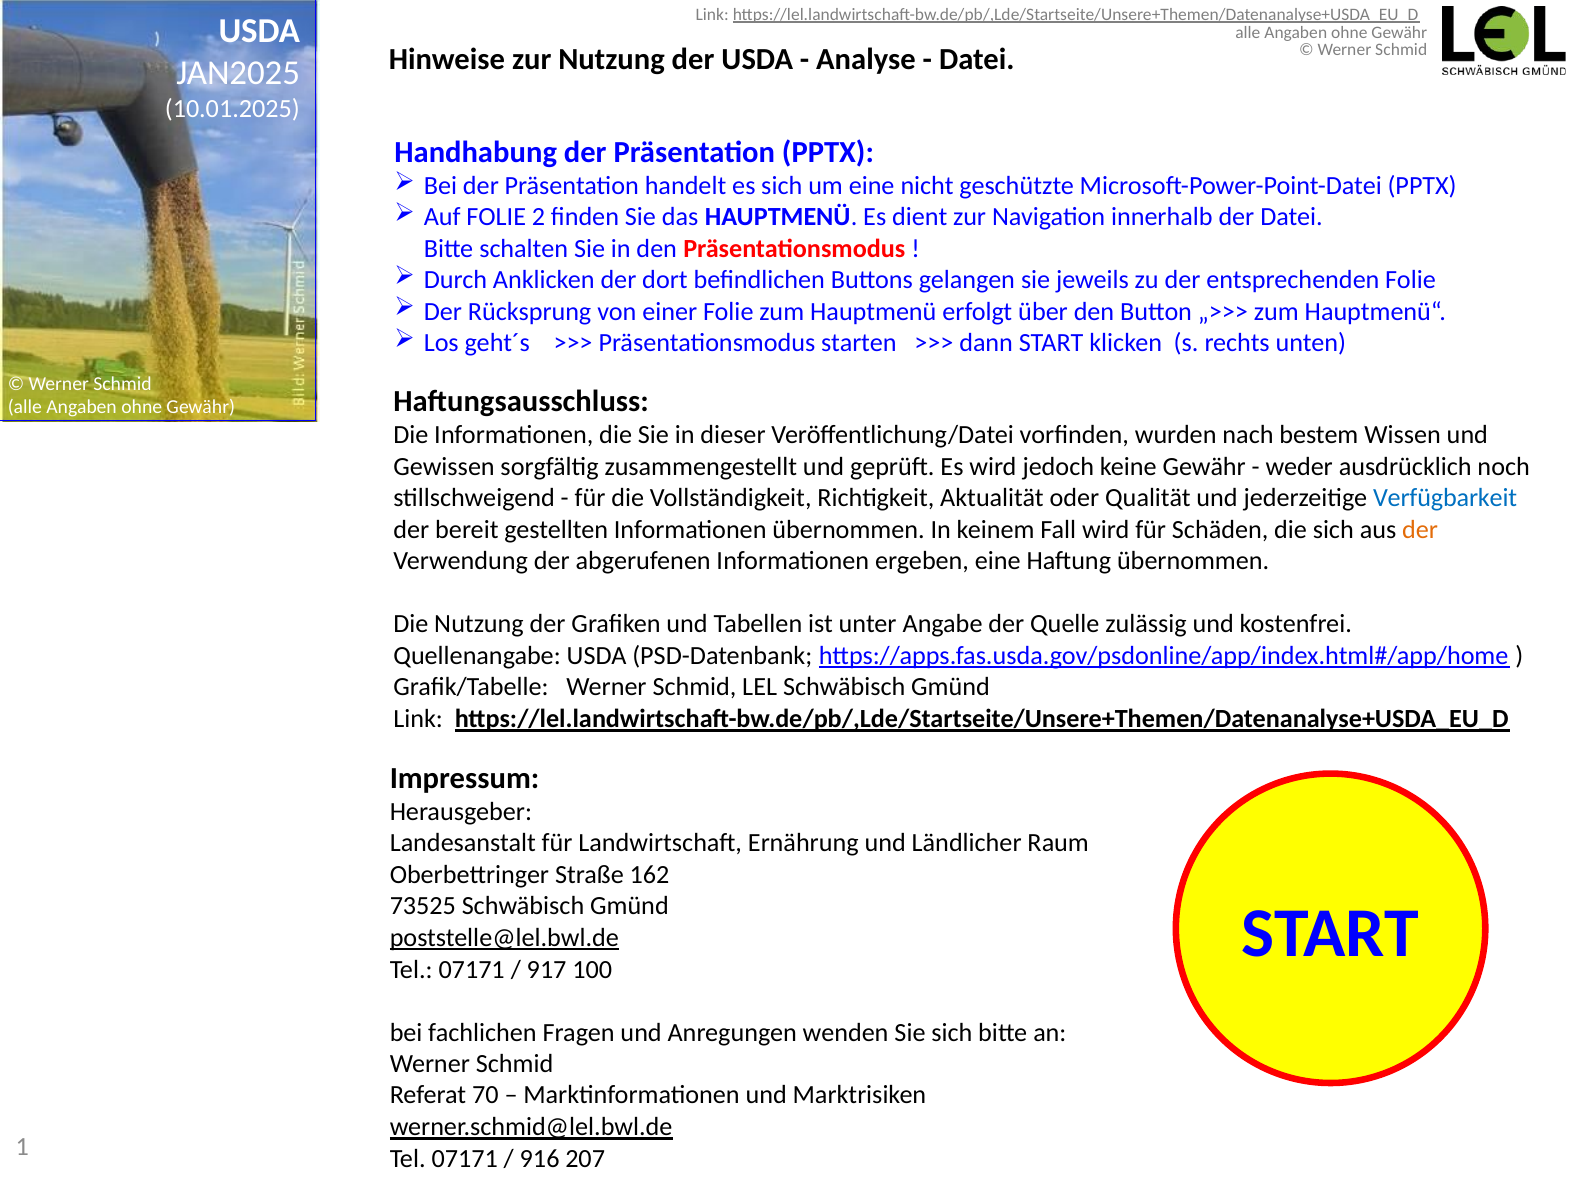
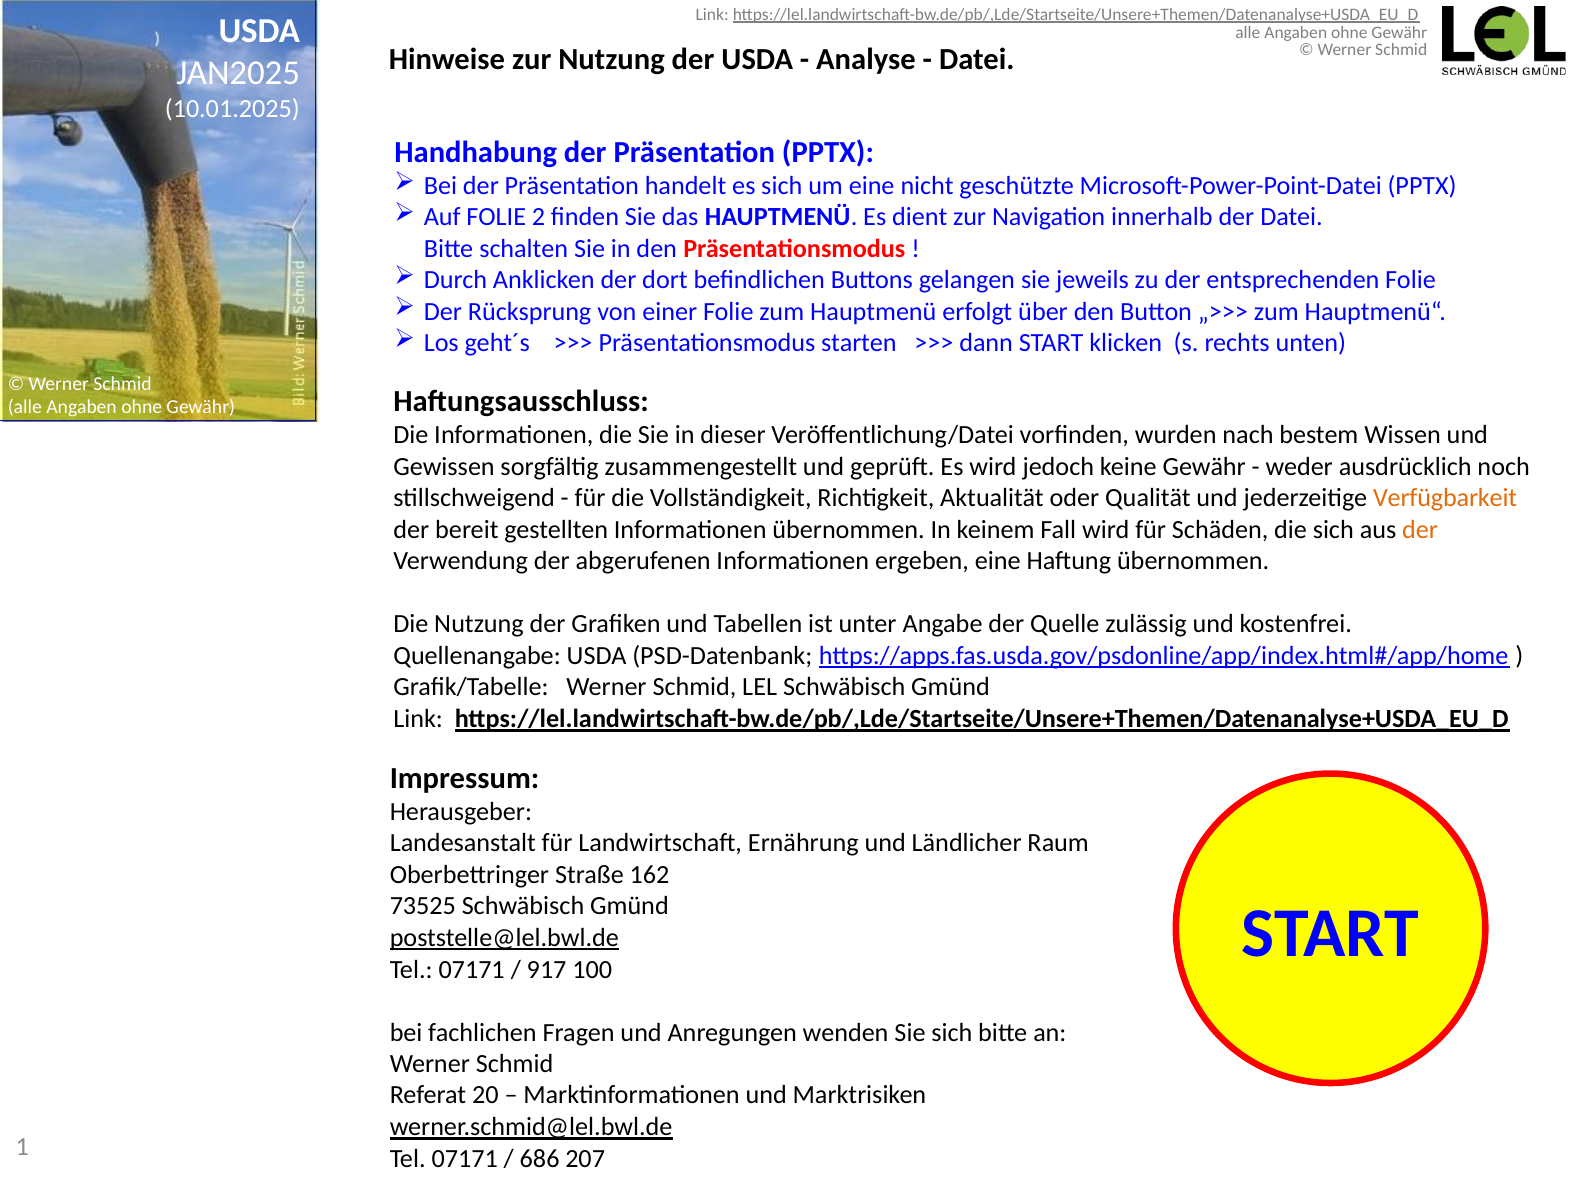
Verfügbarkeit colour: blue -> orange
70: 70 -> 20
916: 916 -> 686
